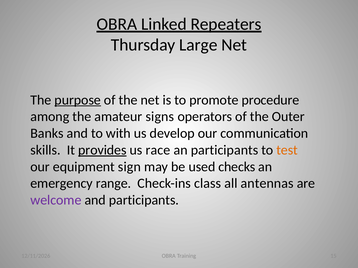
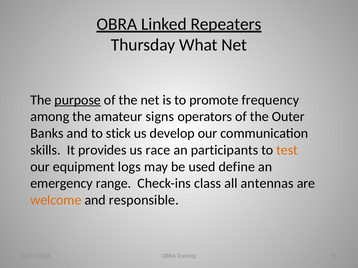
Large: Large -> What
procedure: procedure -> frequency
with: with -> stick
provides underline: present -> none
sign: sign -> logs
checks: checks -> define
welcome colour: purple -> orange
and participants: participants -> responsible
